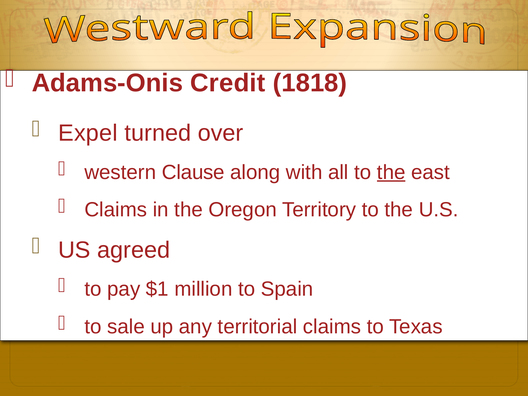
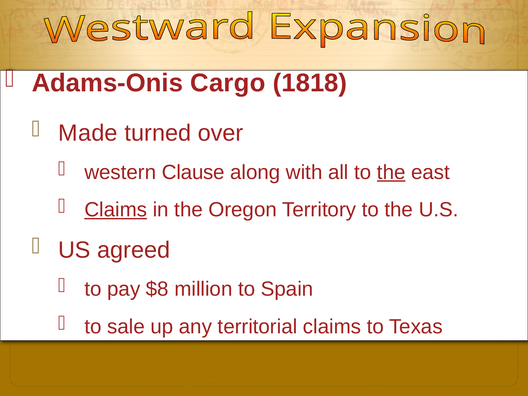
Credit: Credit -> Cargo
Expel: Expel -> Made
Claims at (116, 210) underline: none -> present
$1: $1 -> $8
